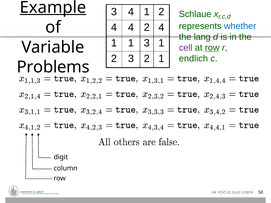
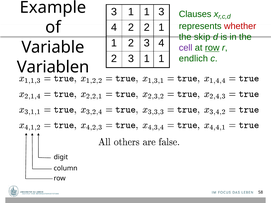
Example underline: present -> none
4 at (131, 12): 4 -> 1
2 at (161, 12): 2 -> 3
Schlaue: Schlaue -> Clauses
whether colour: blue -> red
4 at (131, 28): 4 -> 2
4 at (161, 28): 4 -> 1
lang: lang -> skip
1 1: 1 -> 2
1 at (161, 43): 1 -> 4
2 3 2: 2 -> 1
Problems: Problems -> Variablen
